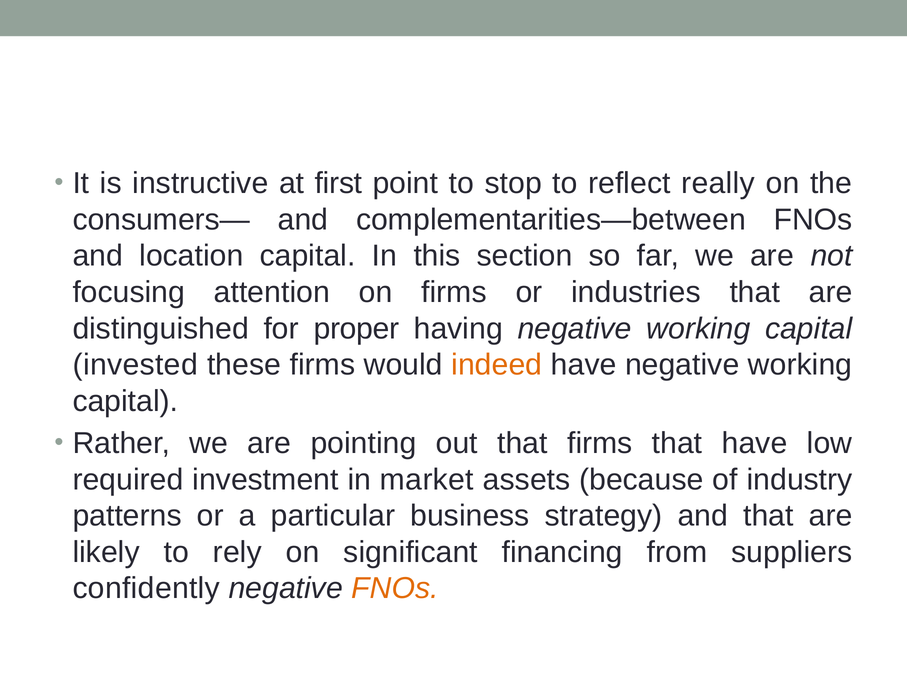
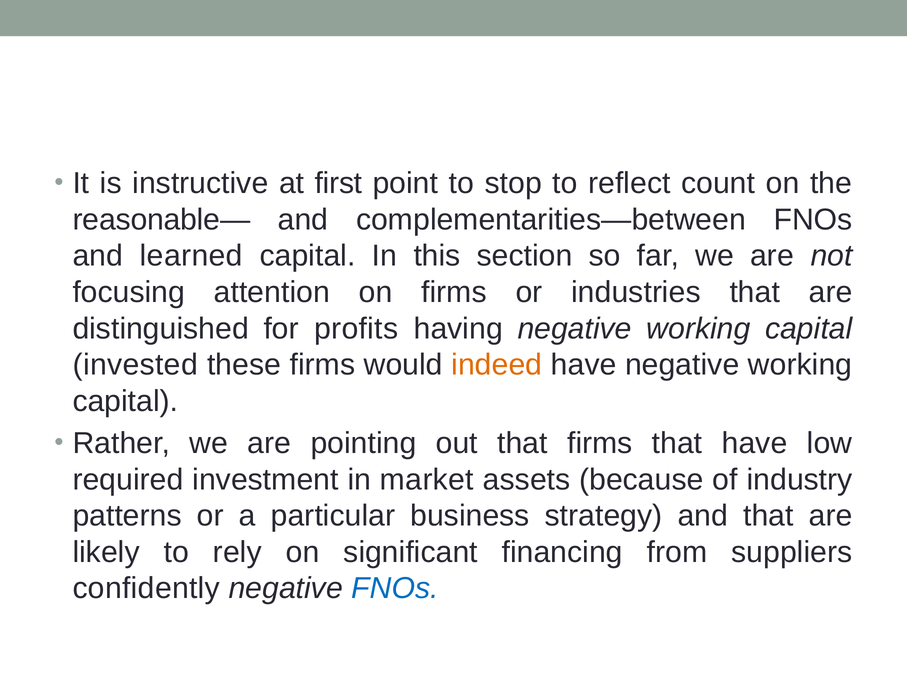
really: really -> count
consumers—: consumers— -> reasonable—
location: location -> learned
proper: proper -> profits
FNOs at (395, 589) colour: orange -> blue
